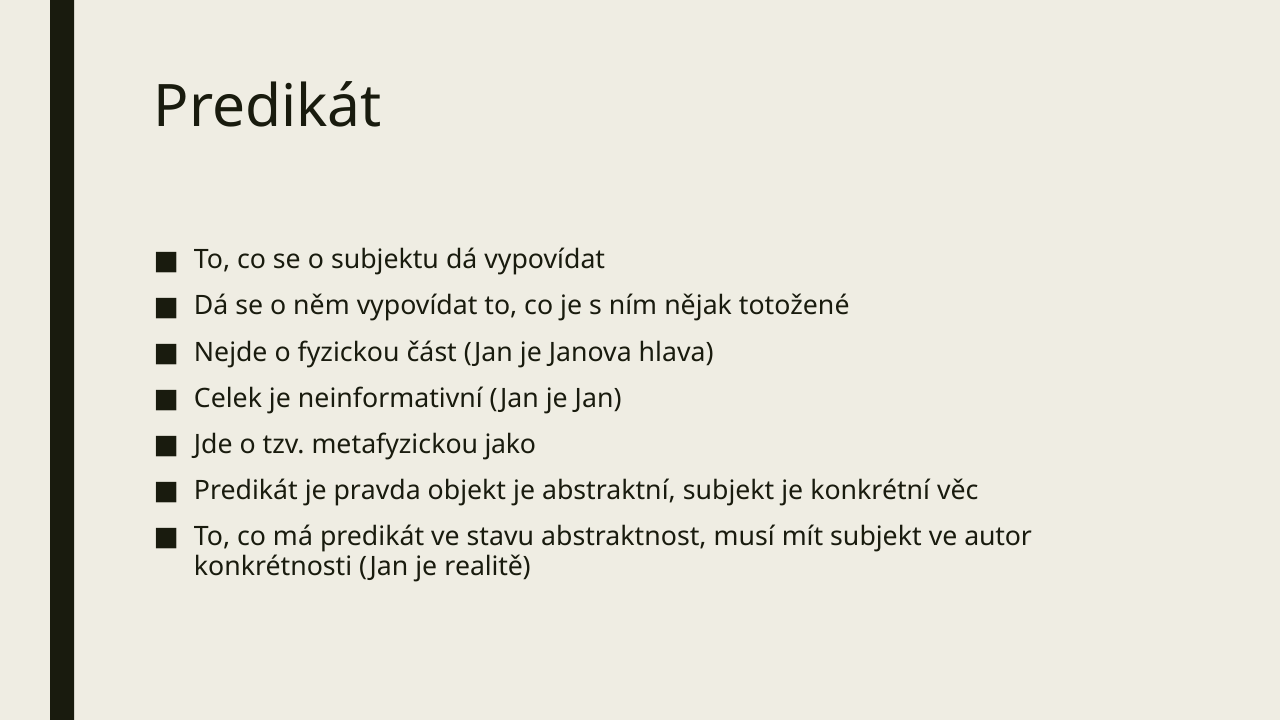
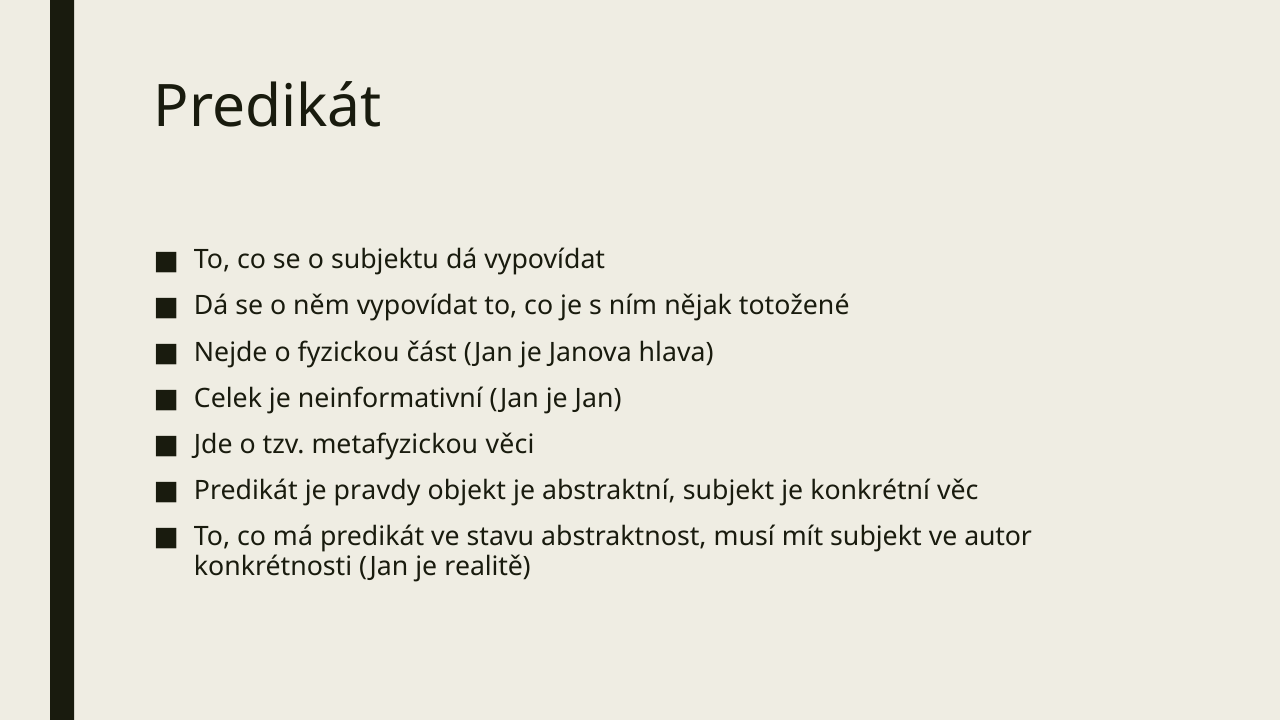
jako: jako -> věci
pravda: pravda -> pravdy
